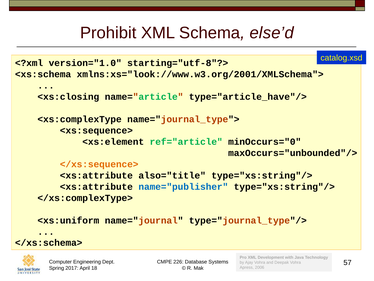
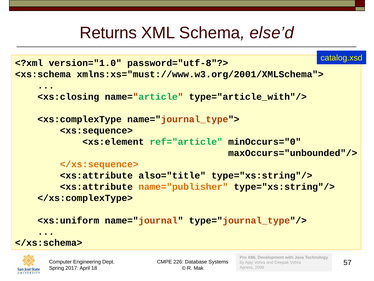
Prohibit: Prohibit -> Returns
starting="utf-8"?>: starting="utf-8"?> -> password="utf-8"?>
xmlns:xs="look://www.w3.org/2001/XMLSchema">: xmlns:xs="look://www.w3.org/2001/XMLSchema"> -> xmlns:xs="must://www.w3.org/2001/XMLSchema">
type="article_have"/>: type="article_have"/> -> type="article_with"/>
name="publisher colour: blue -> orange
